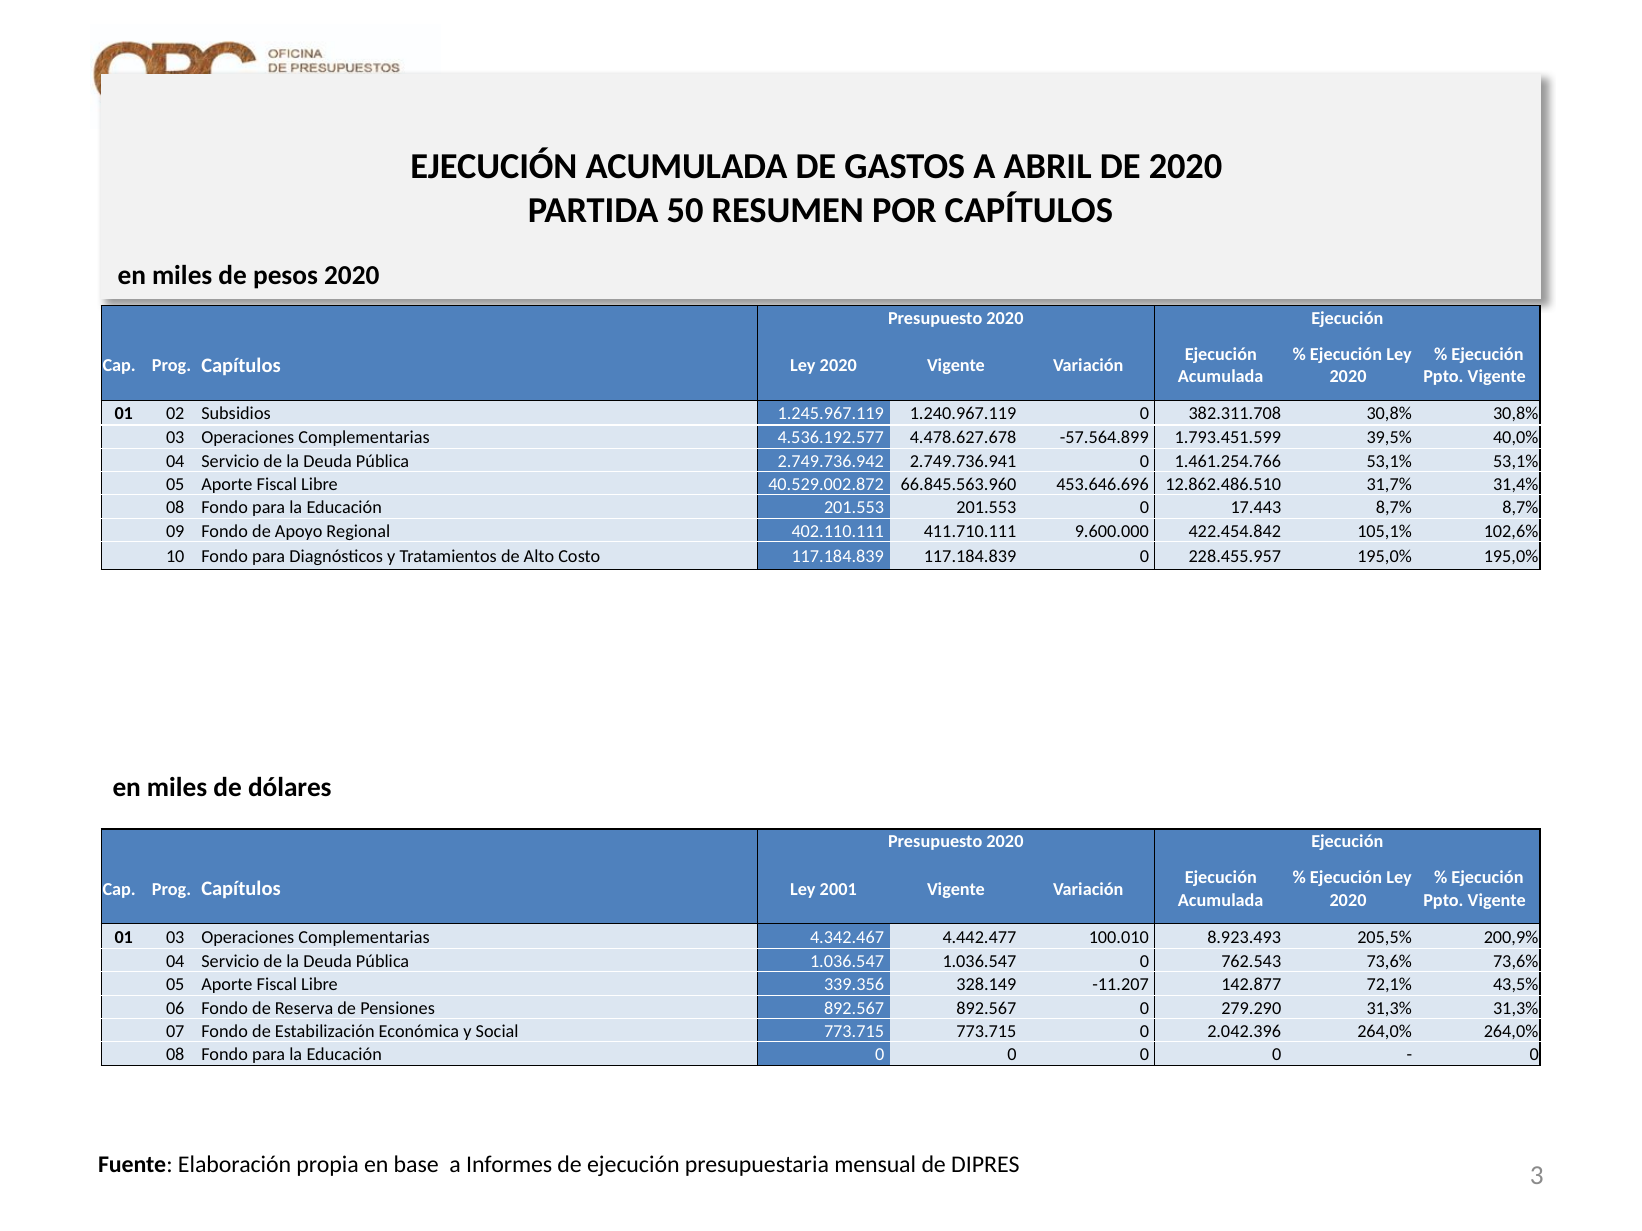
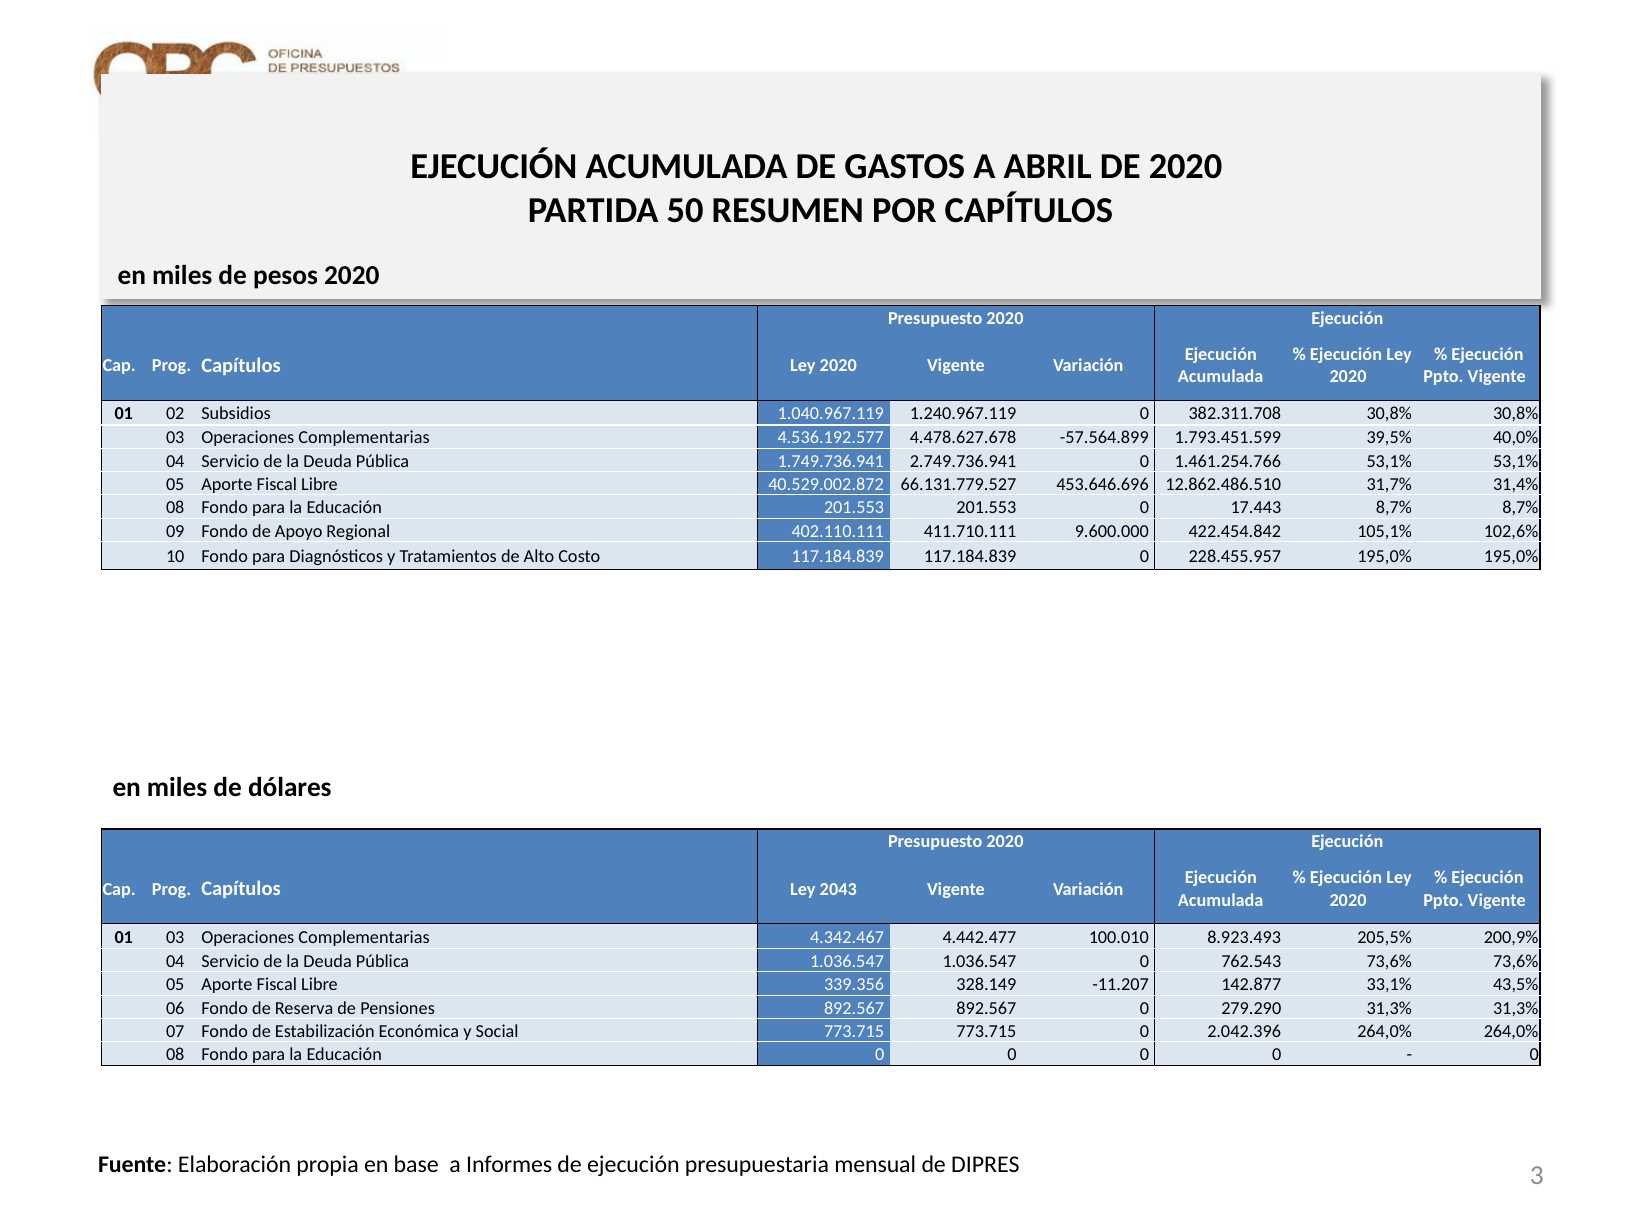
1.245.967.119: 1.245.967.119 -> 1.040.967.119
2.749.736.942: 2.749.736.942 -> 1.749.736.941
66.845.563.960: 66.845.563.960 -> 66.131.779.527
2001: 2001 -> 2043
72,1%: 72,1% -> 33,1%
